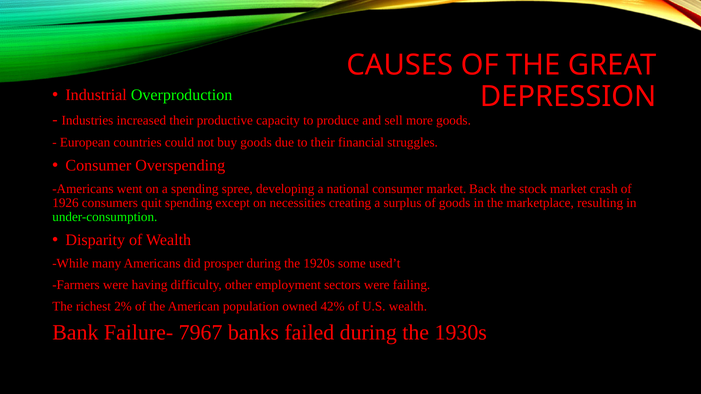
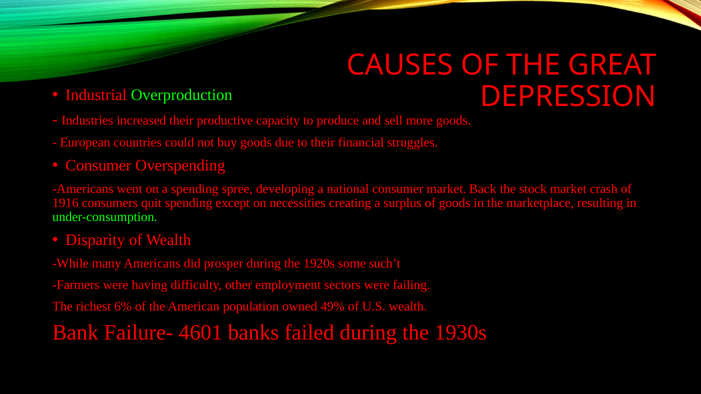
1926: 1926 -> 1916
used’t: used’t -> such’t
2%: 2% -> 6%
42%: 42% -> 49%
7967: 7967 -> 4601
